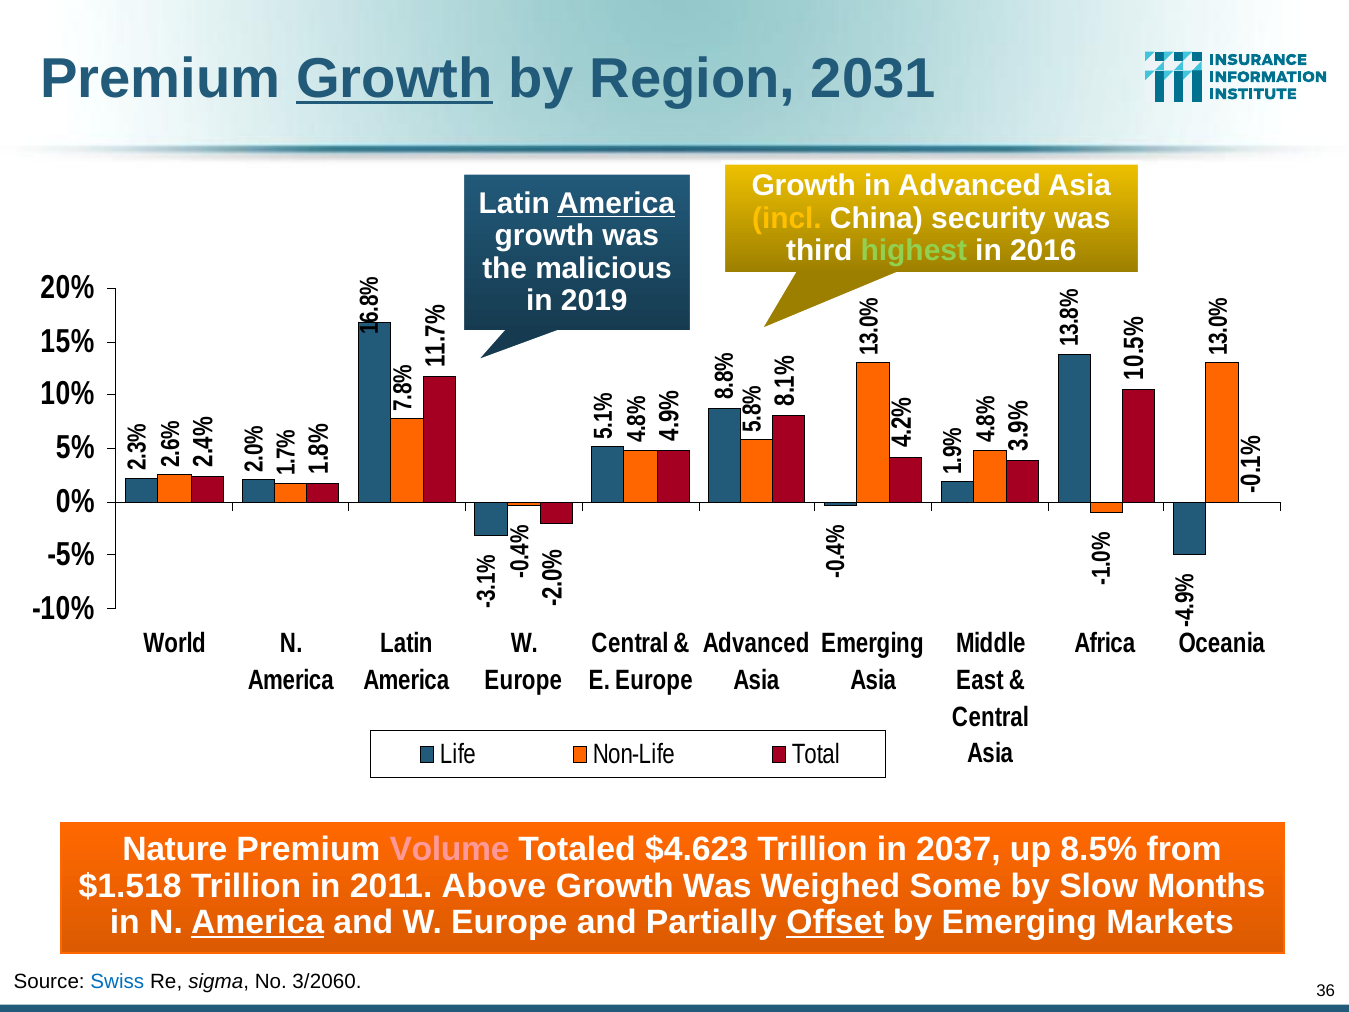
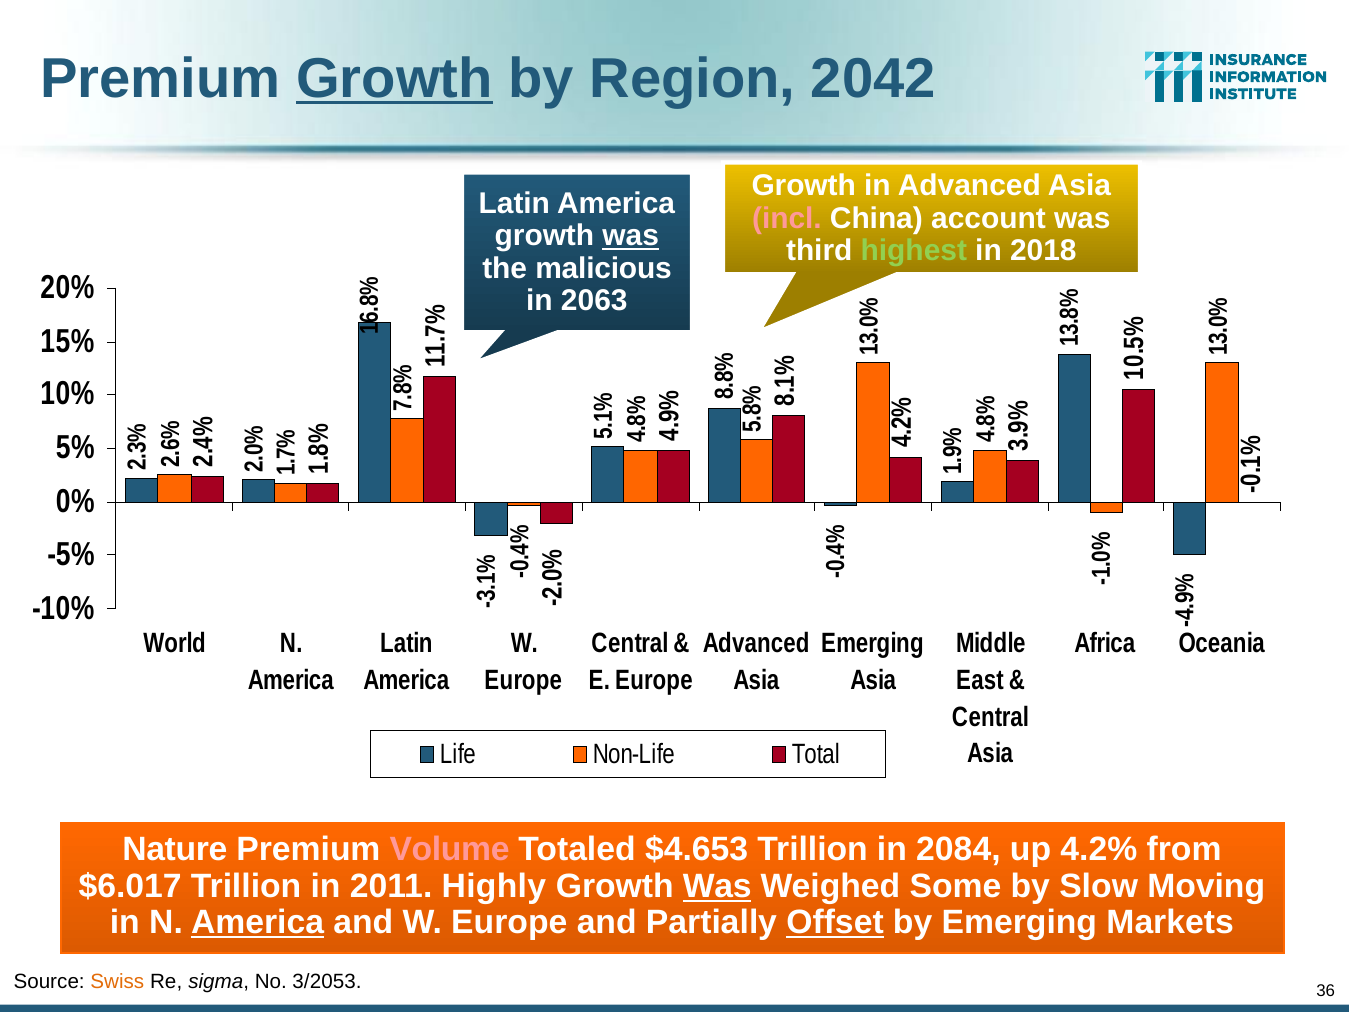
2031: 2031 -> 2042
America at (616, 204) underline: present -> none
incl colour: yellow -> pink
security: security -> account
was at (631, 236) underline: none -> present
2016: 2016 -> 2018
2019: 2019 -> 2063
$4.623: $4.623 -> $4.653
2037: 2037 -> 2084
8.5%: 8.5% -> 4.2%
$1.518: $1.518 -> $6.017
Above: Above -> Highly
Was at (717, 886) underline: none -> present
Months: Months -> Moving
Swiss colour: blue -> orange
3/2060: 3/2060 -> 3/2053
